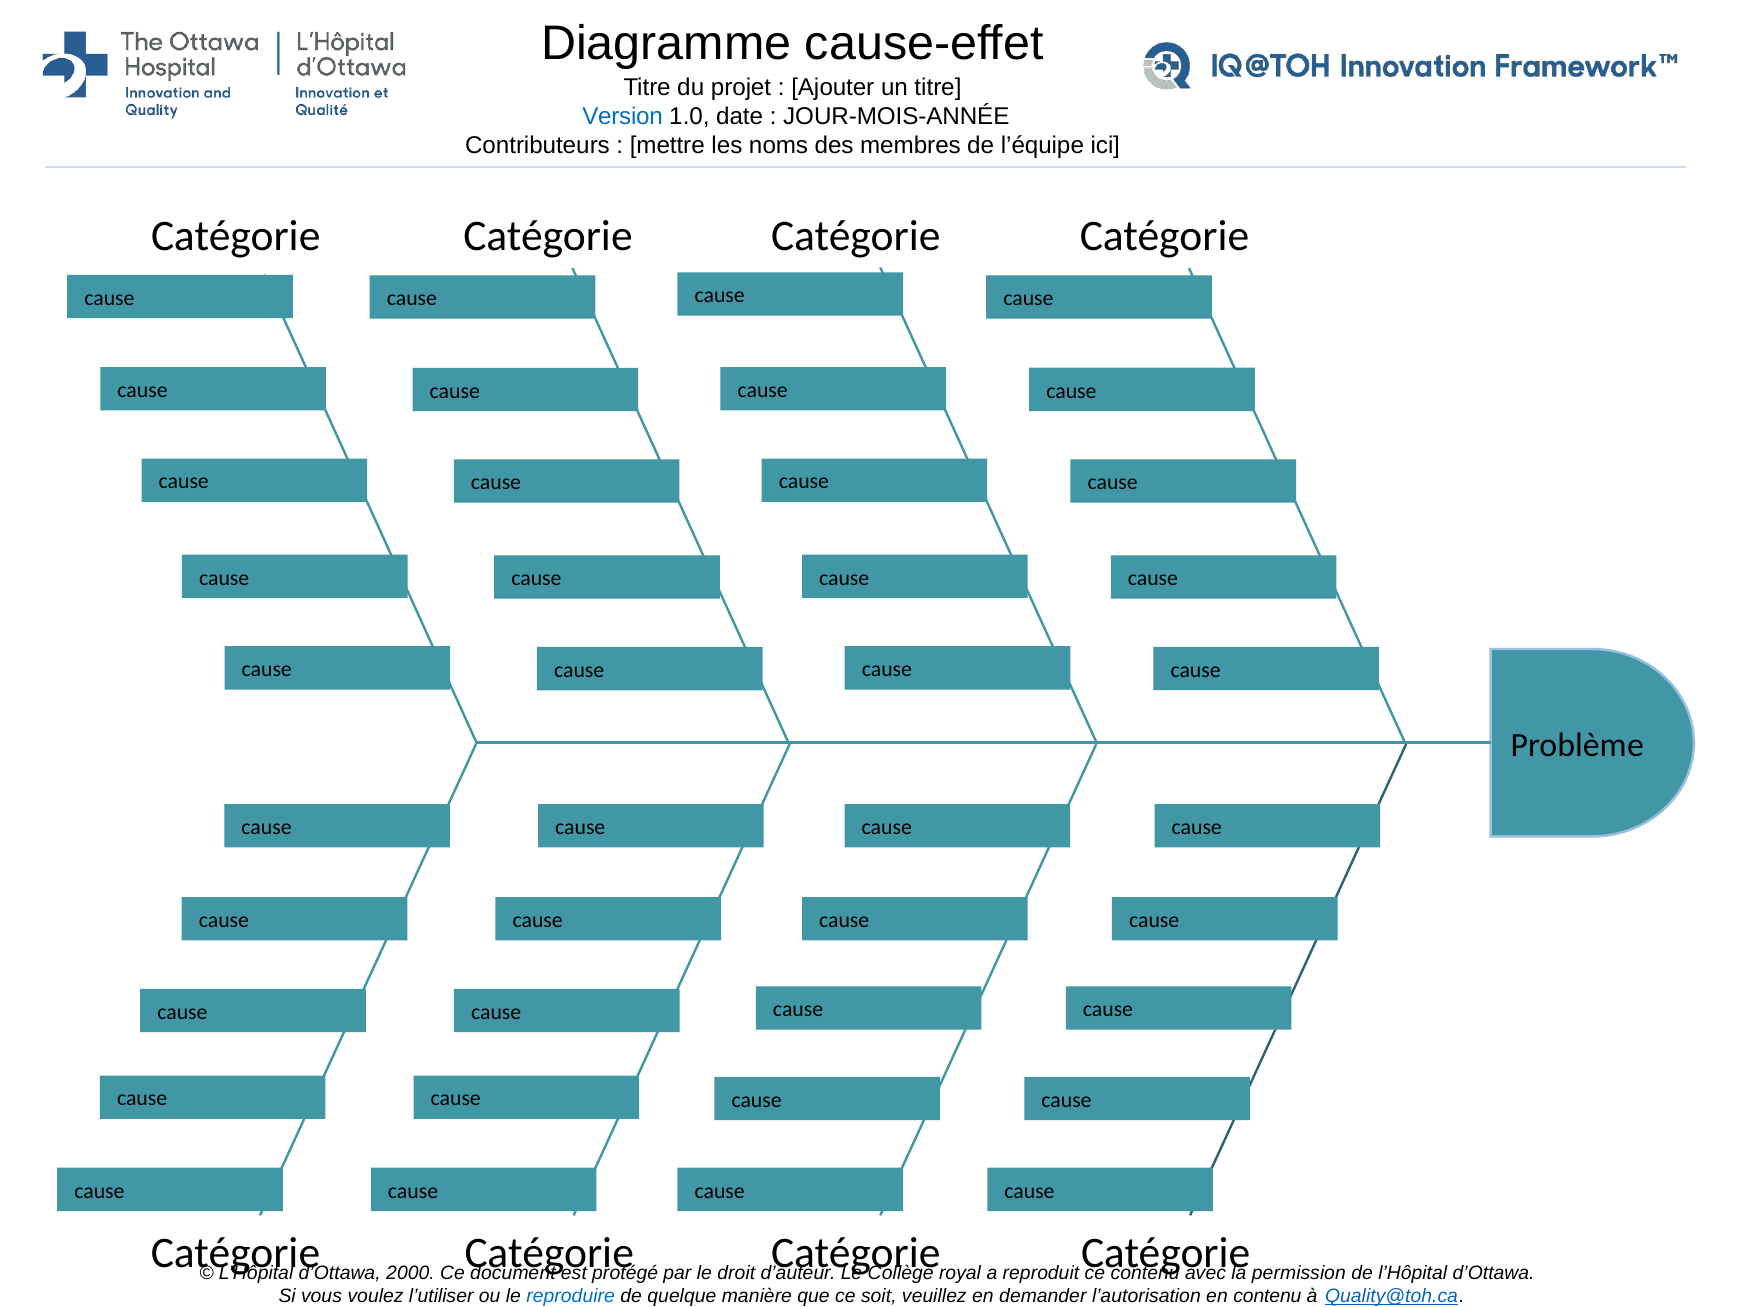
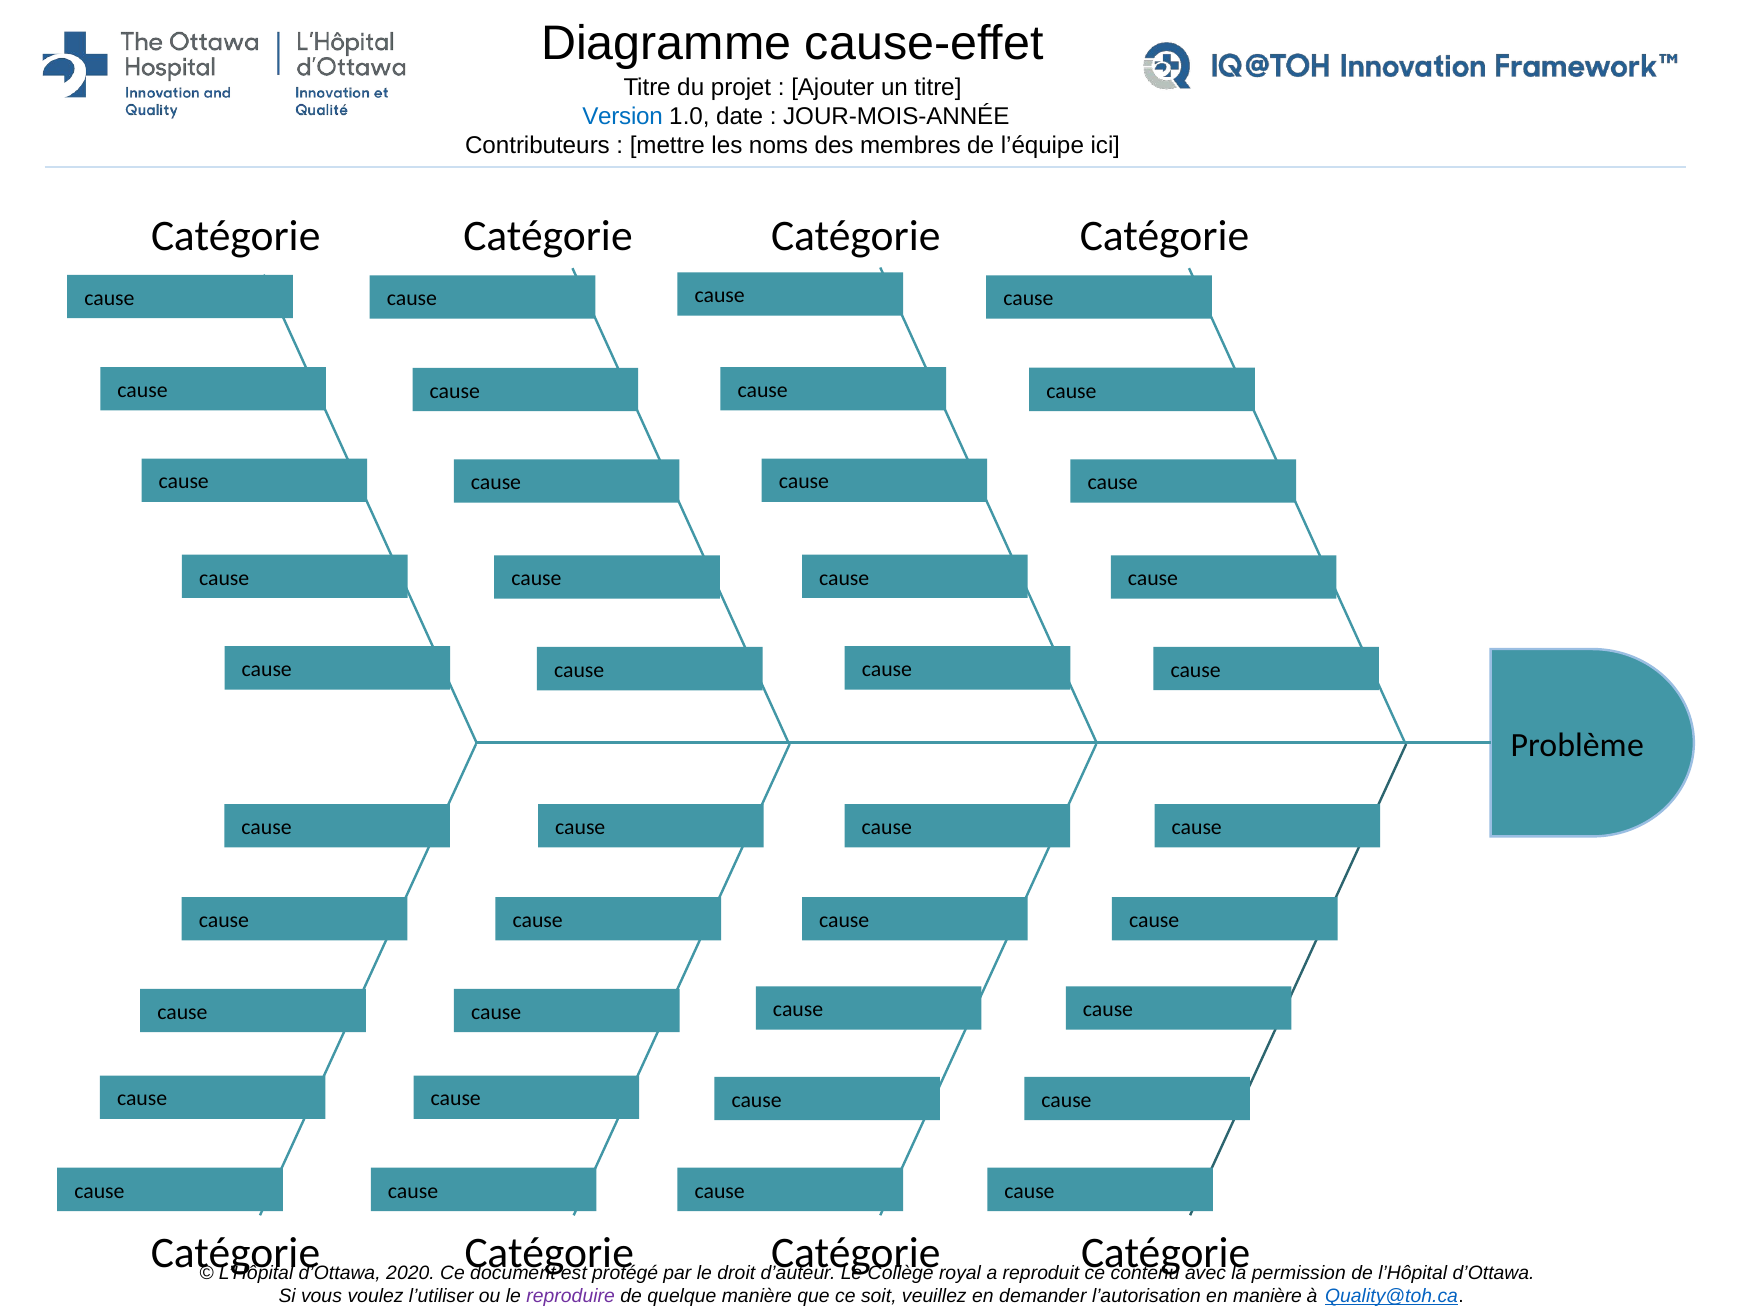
2000: 2000 -> 2020
reproduire colour: blue -> purple
en contenu: contenu -> manière
